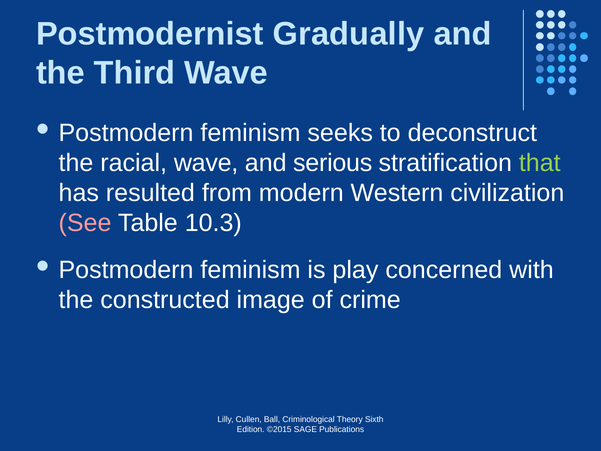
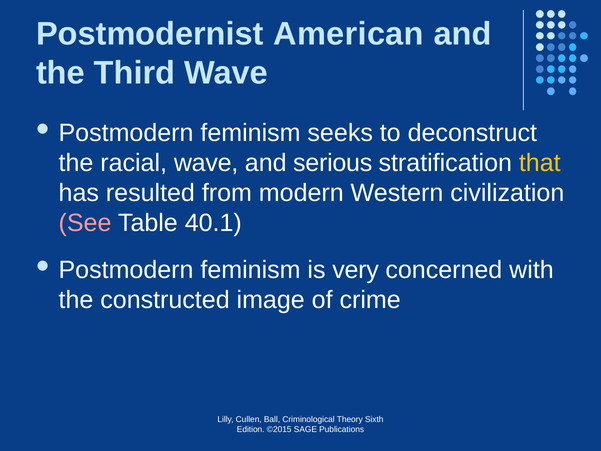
Gradually: Gradually -> American
that colour: light green -> yellow
10.3: 10.3 -> 40.1
play: play -> very
